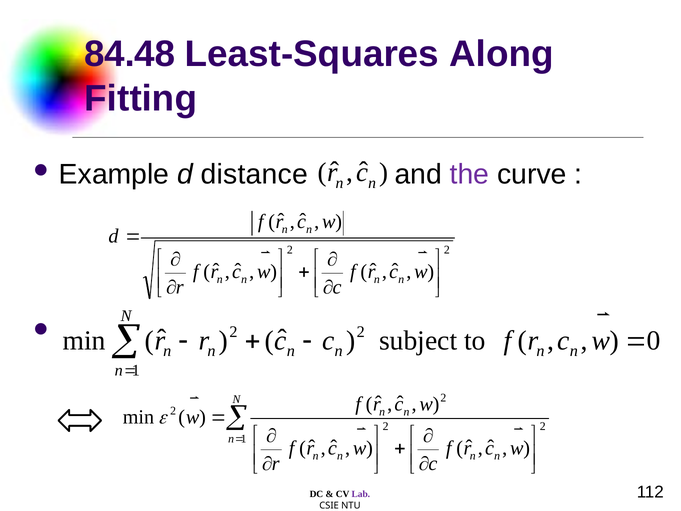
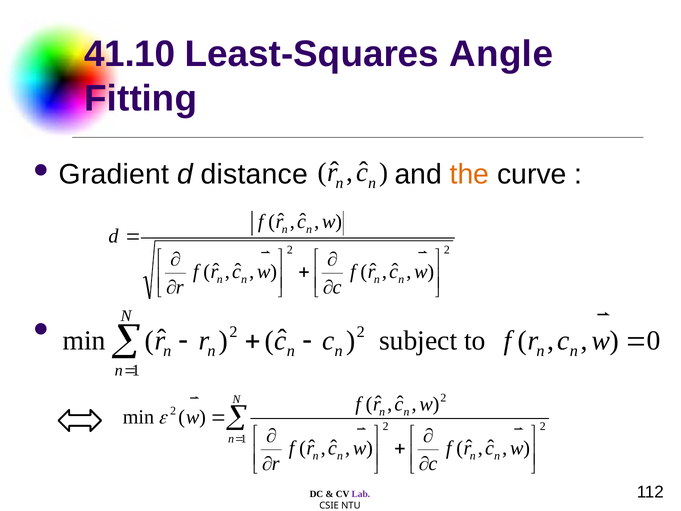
84.48: 84.48 -> 41.10
Along: Along -> Angle
Example: Example -> Gradient
the colour: purple -> orange
